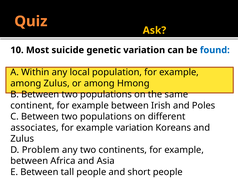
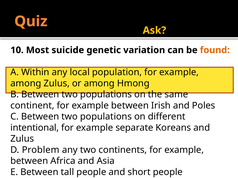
found colour: blue -> orange
associates: associates -> intentional
example variation: variation -> separate
